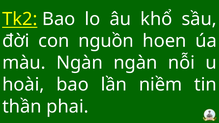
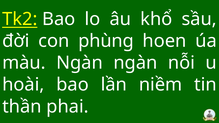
nguồn: nguồn -> phùng
